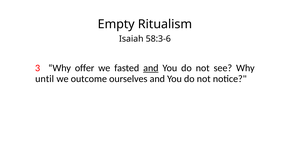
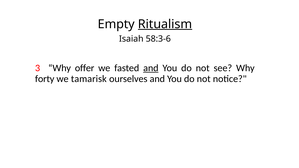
Ritualism underline: none -> present
until: until -> forty
outcome: outcome -> tamarisk
